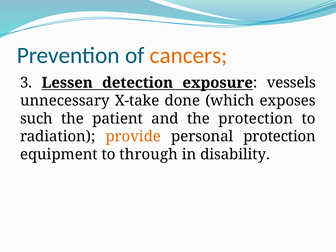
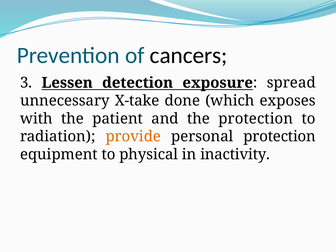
cancers colour: orange -> black
vessels: vessels -> spread
such: such -> with
through: through -> physical
disability: disability -> inactivity
